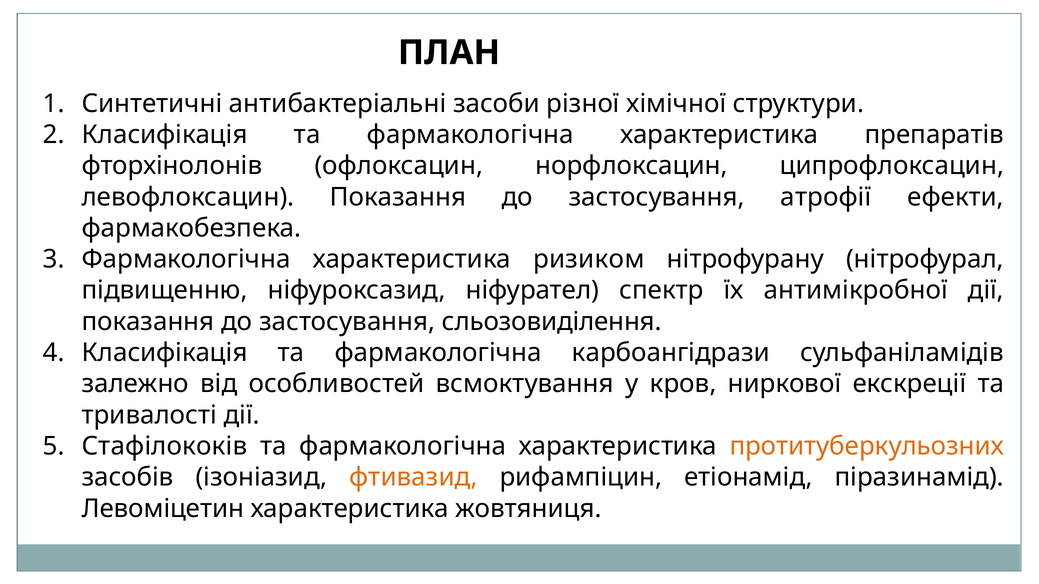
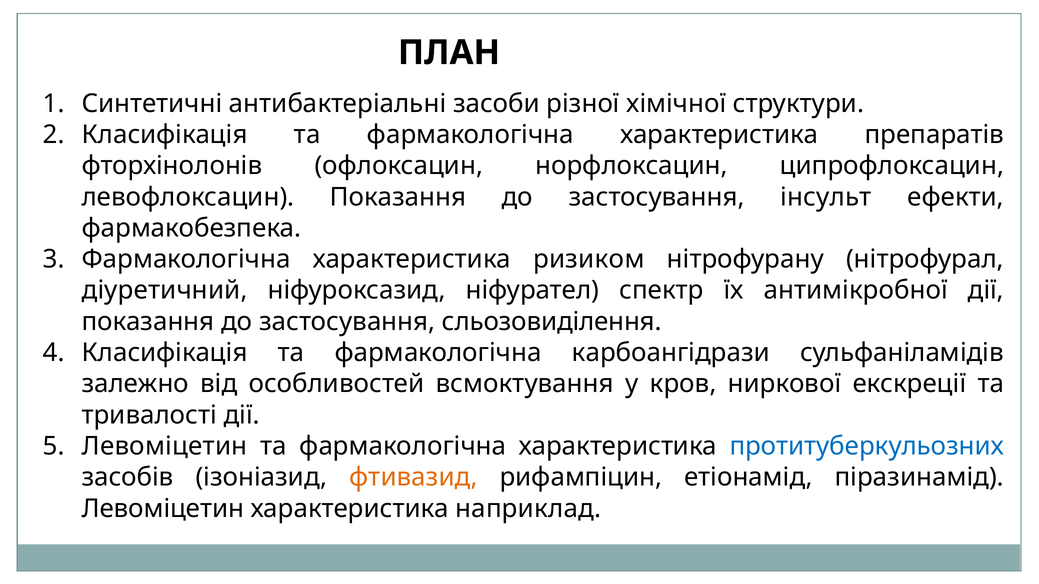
атрофії: атрофії -> інсульт
підвищенню: підвищенню -> діуретичний
Стафілококів at (165, 447): Стафілококів -> Левоміцетин
протитуберкульозних colour: orange -> blue
жовтяниця: жовтяниця -> наприклад
